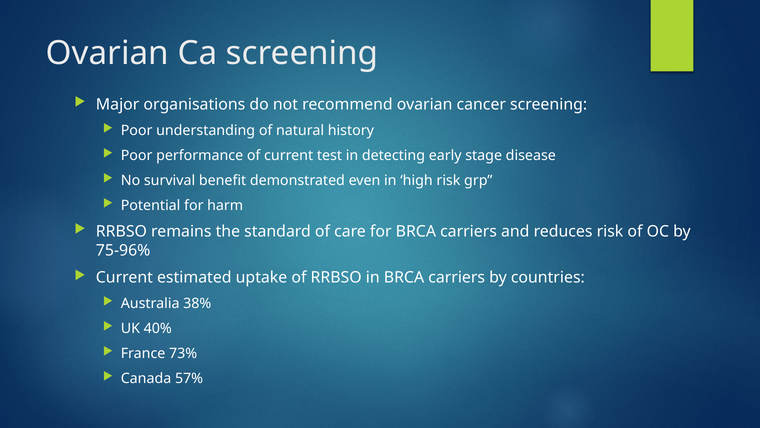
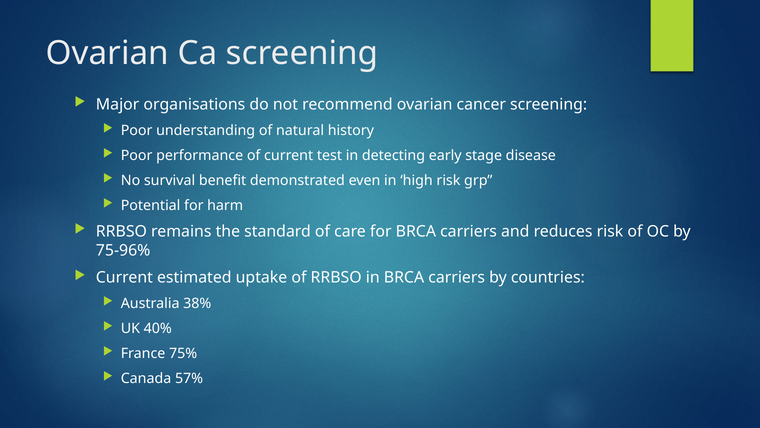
73%: 73% -> 75%
